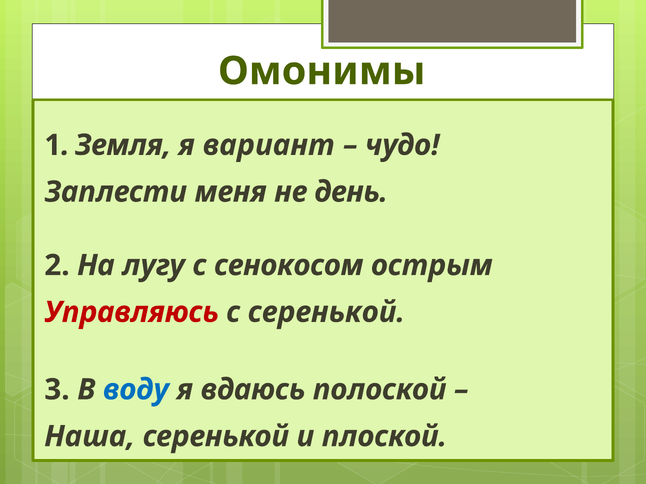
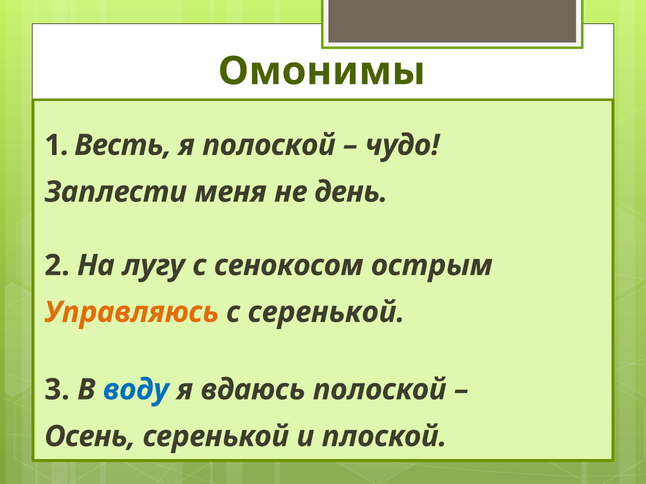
Земля: Земля -> Весть
я вариант: вариант -> полоской
Управляюсь colour: red -> orange
Наша: Наша -> Осень
